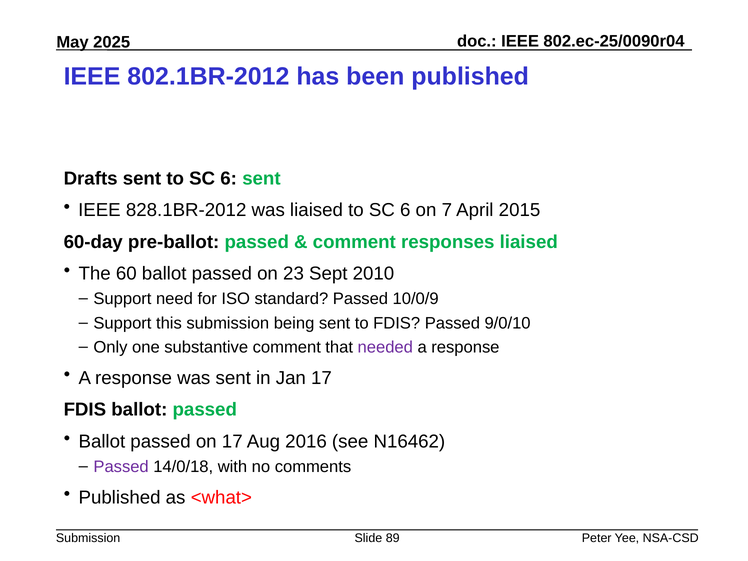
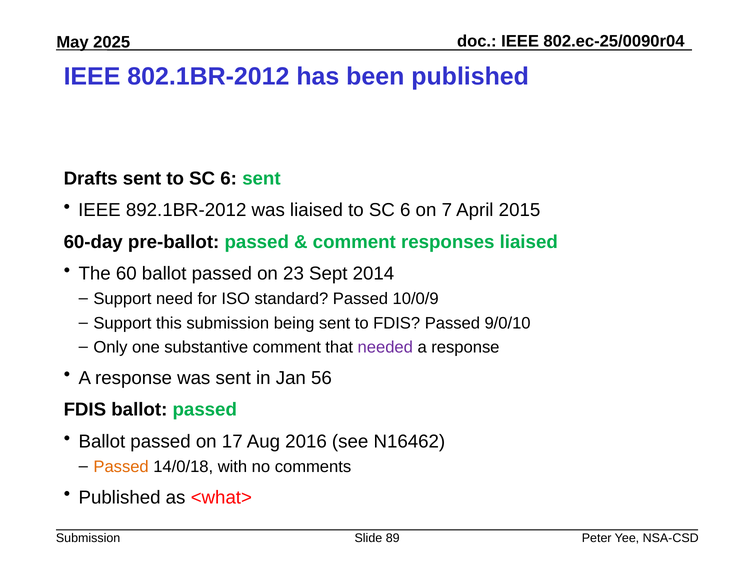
828.1BR-2012: 828.1BR-2012 -> 892.1BR-2012
2010: 2010 -> 2014
Jan 17: 17 -> 56
Passed at (121, 467) colour: purple -> orange
